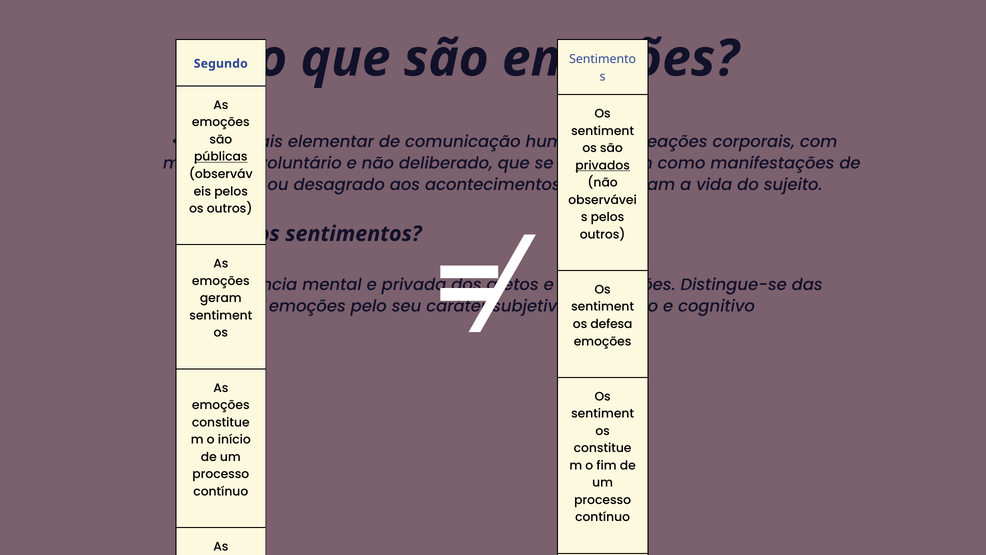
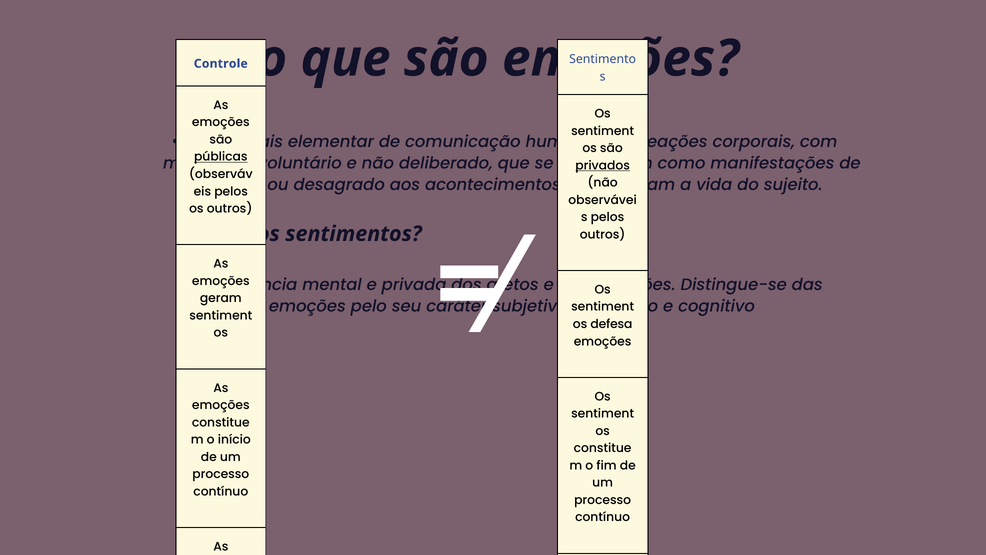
Segundo: Segundo -> Controle
